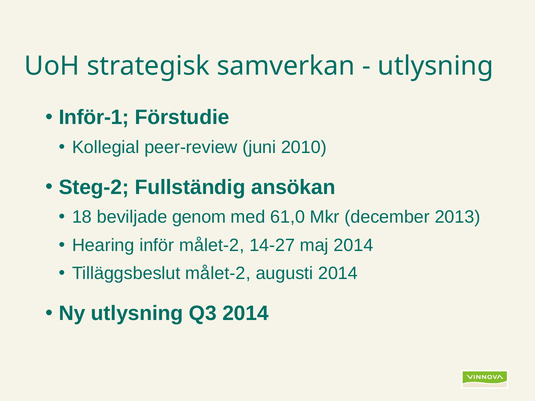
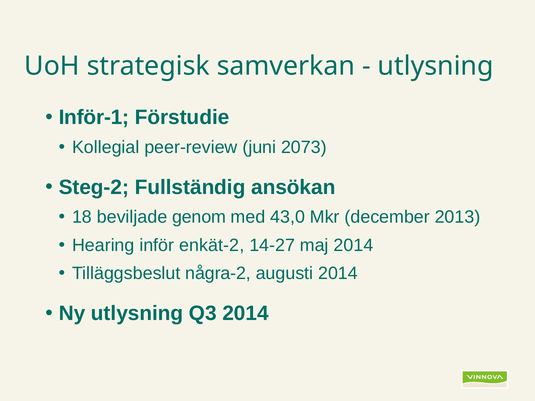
2010: 2010 -> 2073
61,0: 61,0 -> 43,0
inför målet-2: målet-2 -> enkät-2
Tilläggsbeslut målet-2: målet-2 -> några-2
